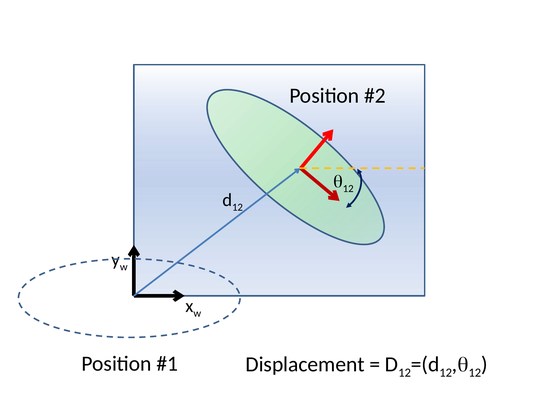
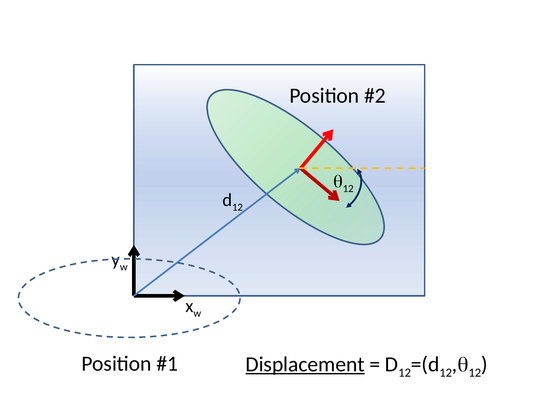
Displacement underline: none -> present
